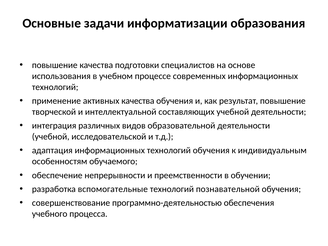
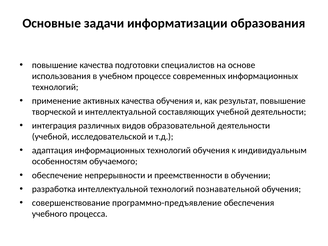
разработка вспомогательные: вспомогательные -> интеллектуальной
программно-деятельностью: программно-деятельностью -> программно-предъявление
